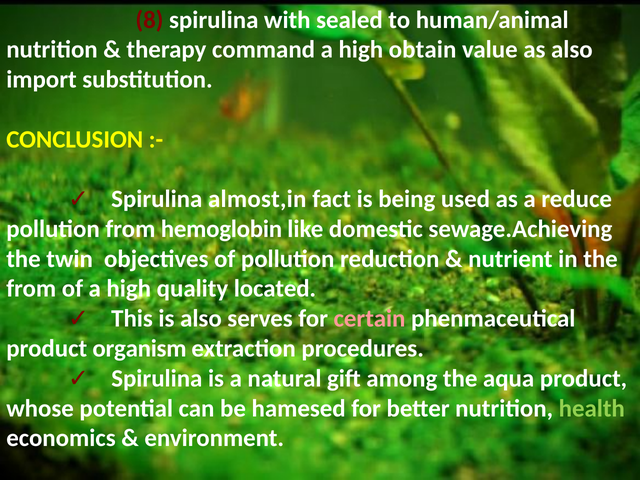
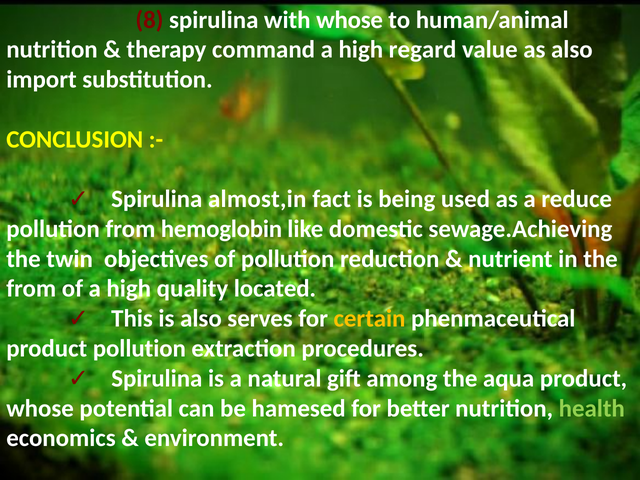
with sealed: sealed -> whose
obtain: obtain -> regard
certain colour: pink -> yellow
product organism: organism -> pollution
